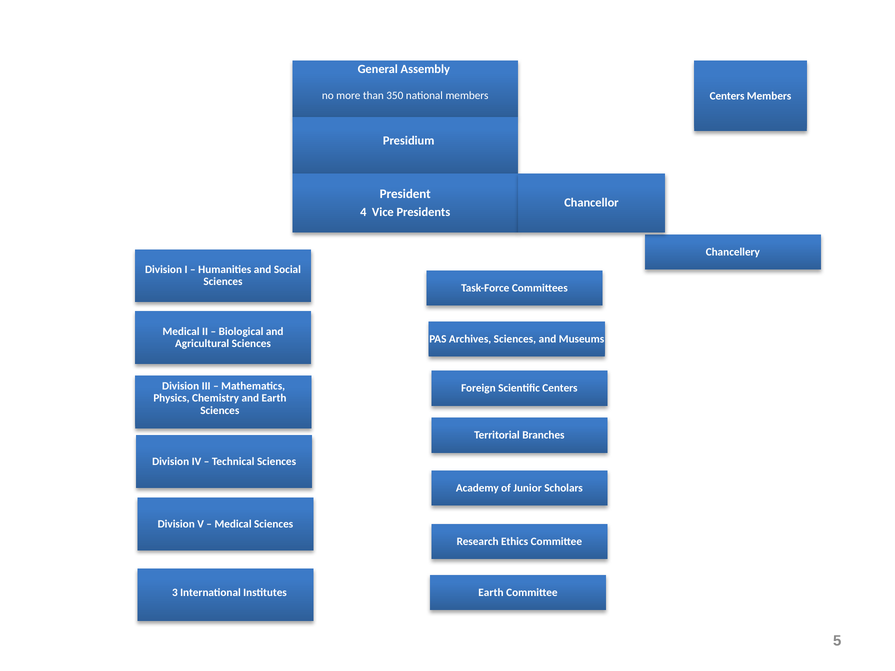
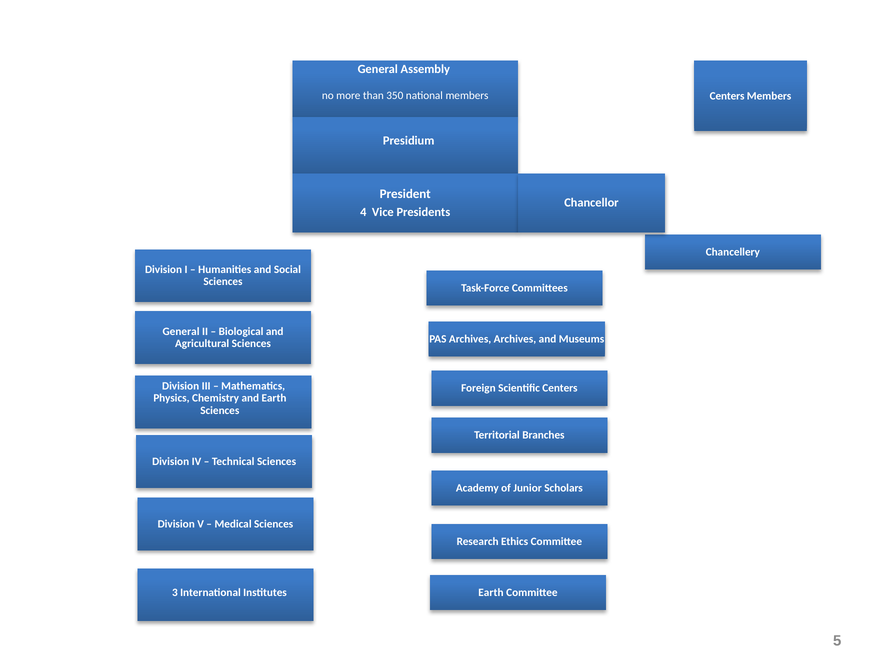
Medical at (181, 332): Medical -> General
Archives Sciences: Sciences -> Archives
